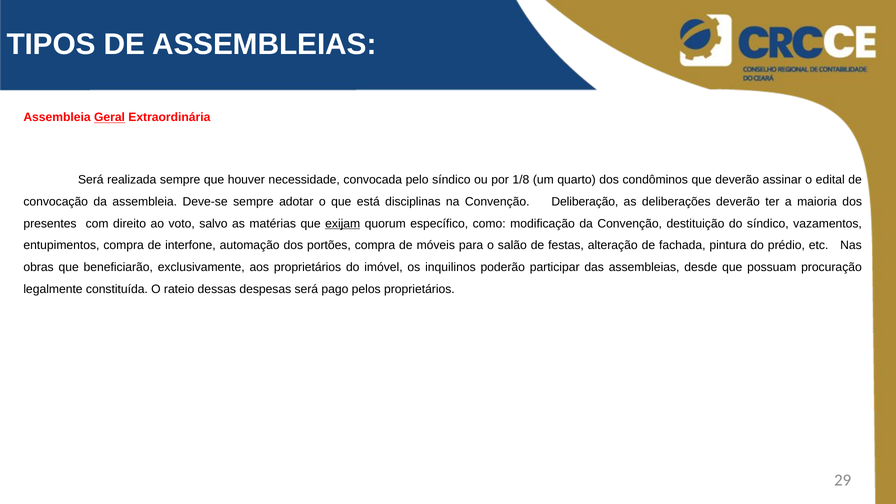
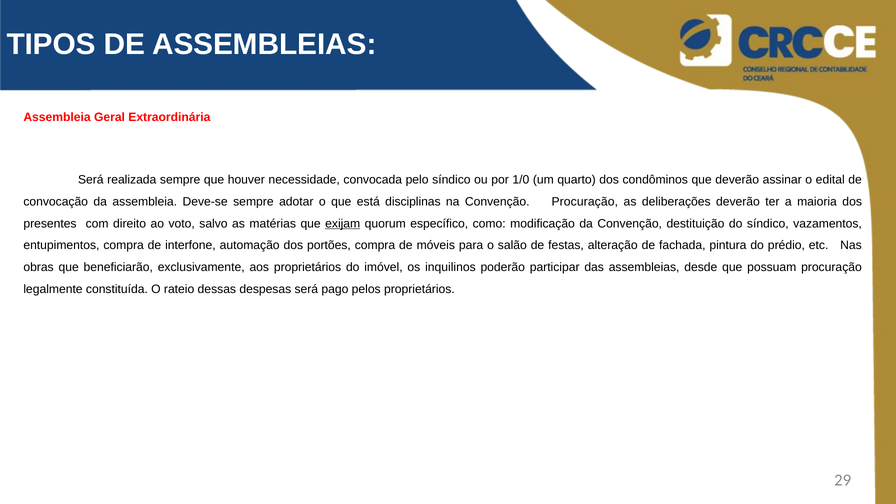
Geral underline: present -> none
1/8: 1/8 -> 1/0
Convenção Deliberação: Deliberação -> Procuração
